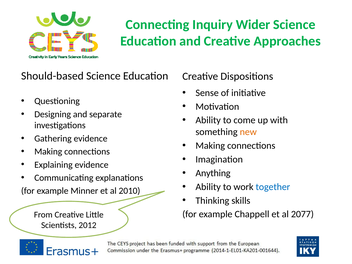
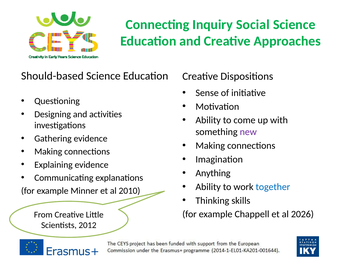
Wider: Wider -> Social
separate: separate -> activities
new colour: orange -> purple
2077: 2077 -> 2026
